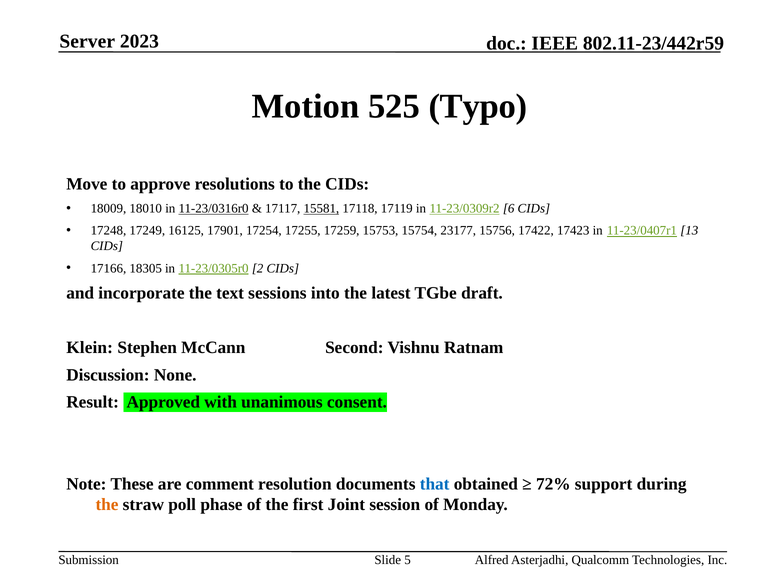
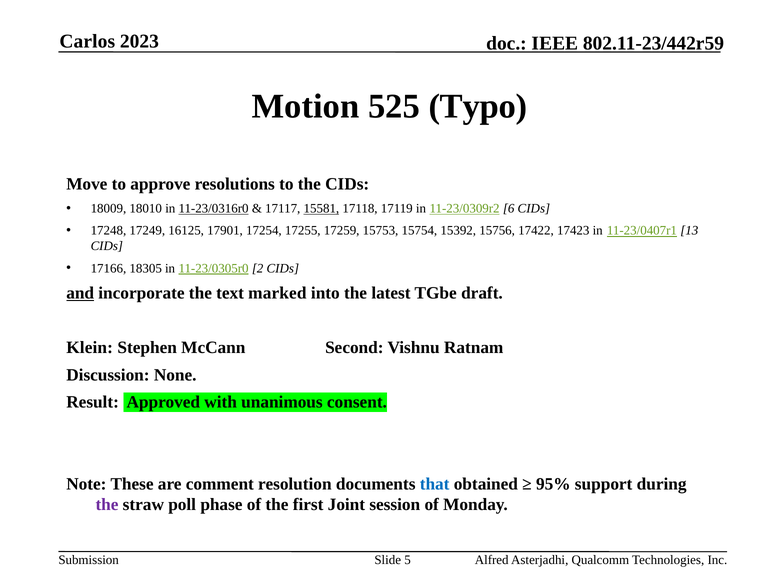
Server: Server -> Carlos
23177: 23177 -> 15392
and underline: none -> present
sessions: sessions -> marked
72%: 72% -> 95%
the at (107, 505) colour: orange -> purple
